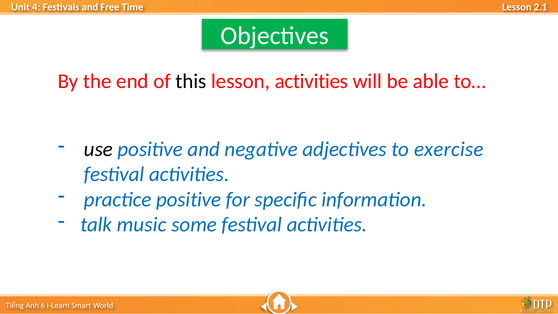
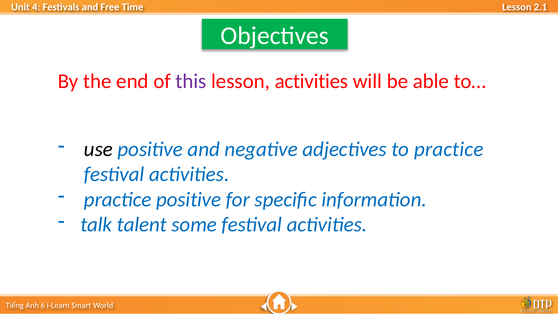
this colour: black -> purple
to exercise: exercise -> practice
music: music -> talent
